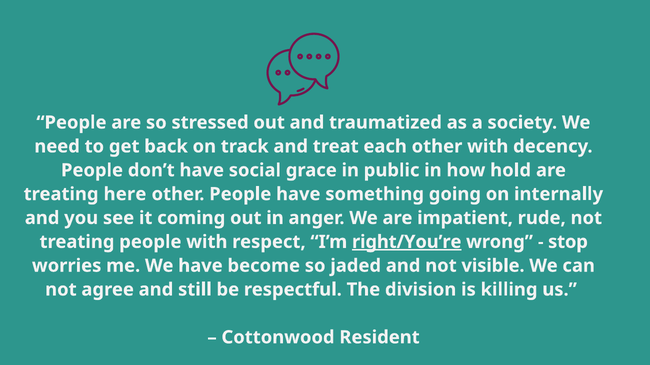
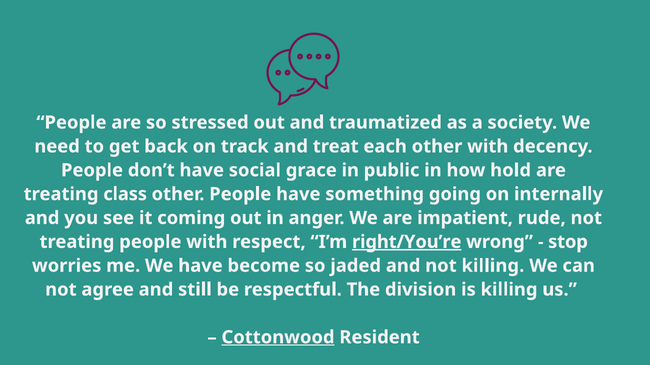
here: here -> class
not visible: visible -> killing
Cottonwood underline: none -> present
